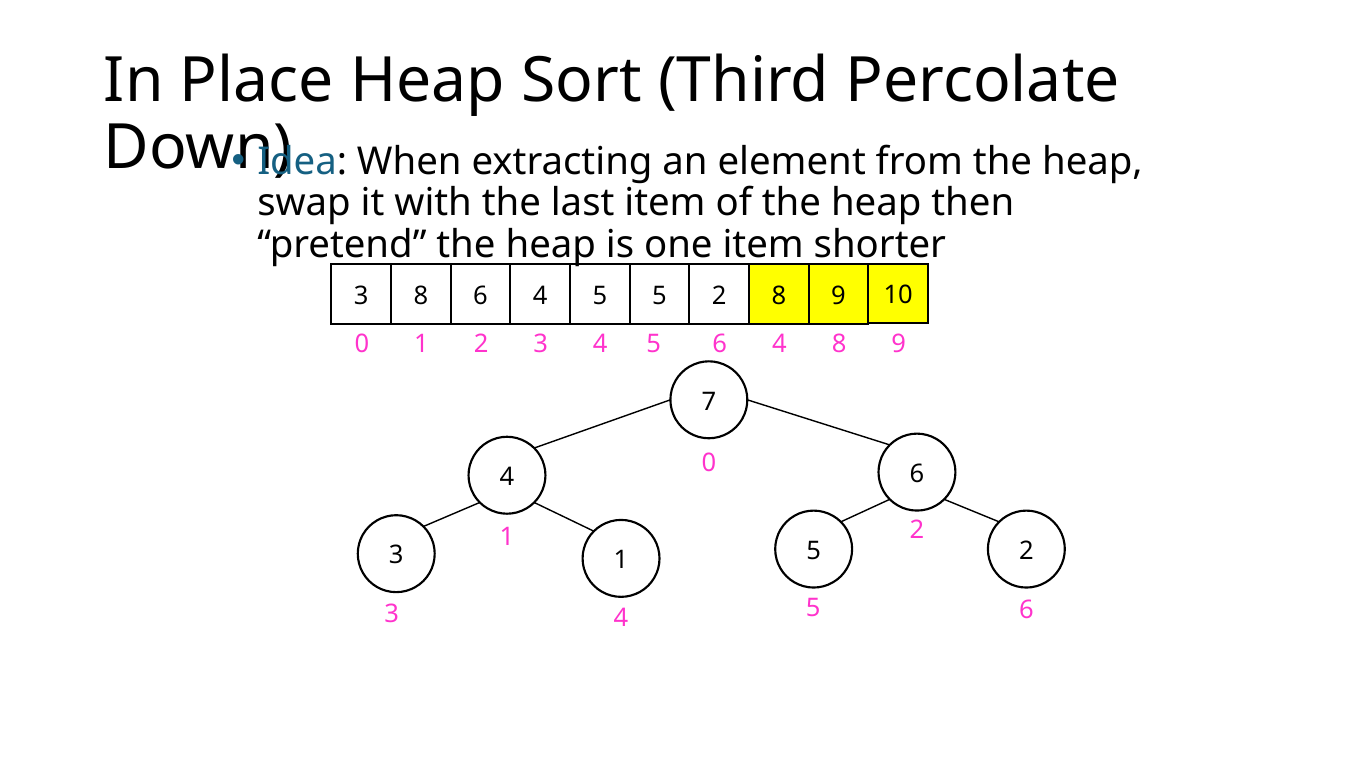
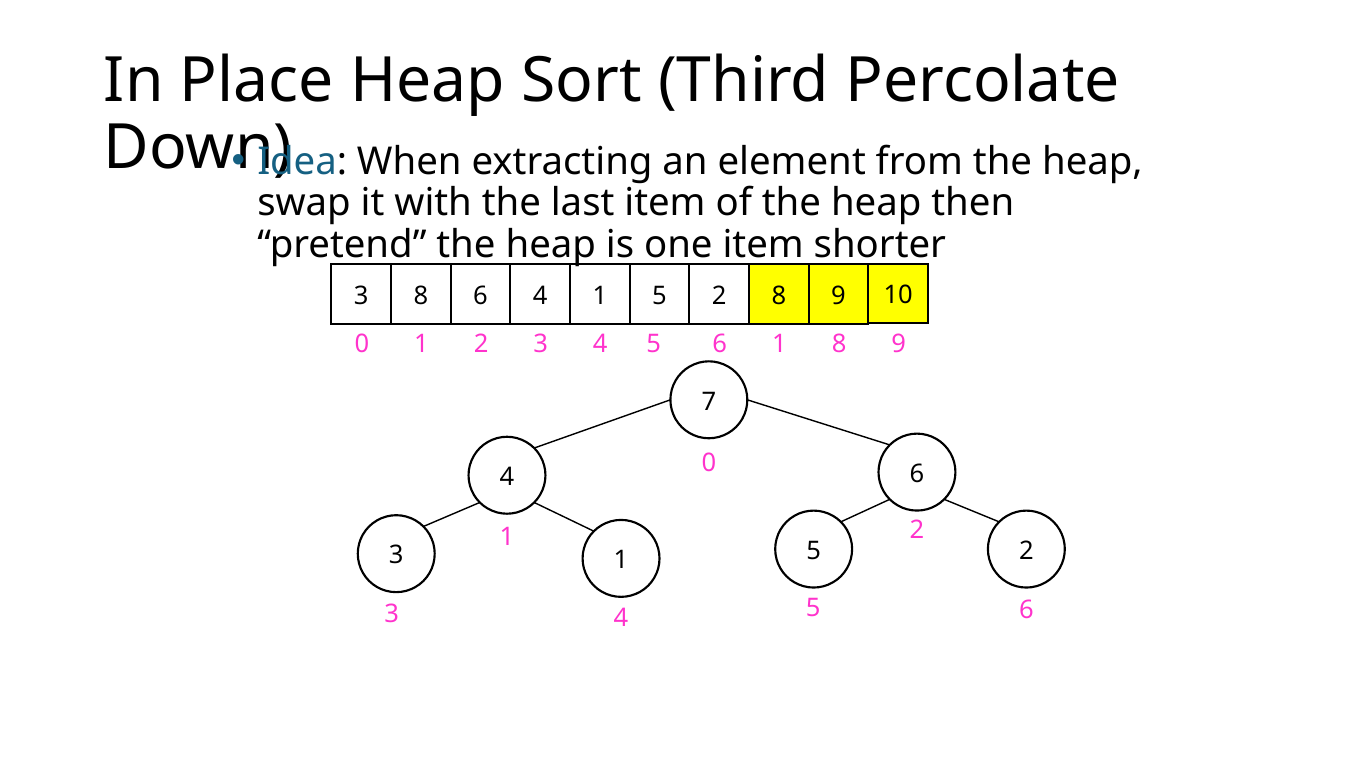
6 4 5: 5 -> 1
5 6 4: 4 -> 1
